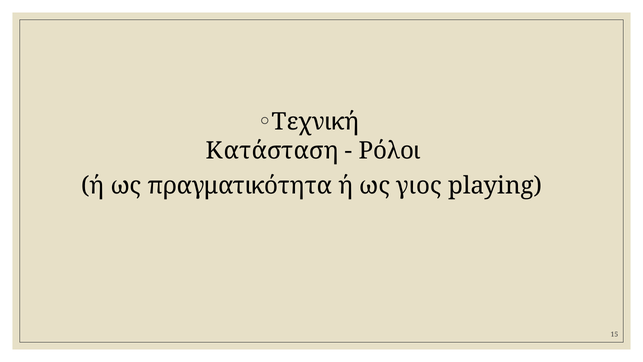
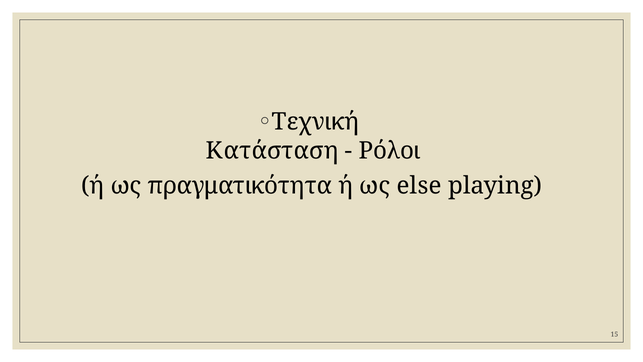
γιος: γιος -> else
